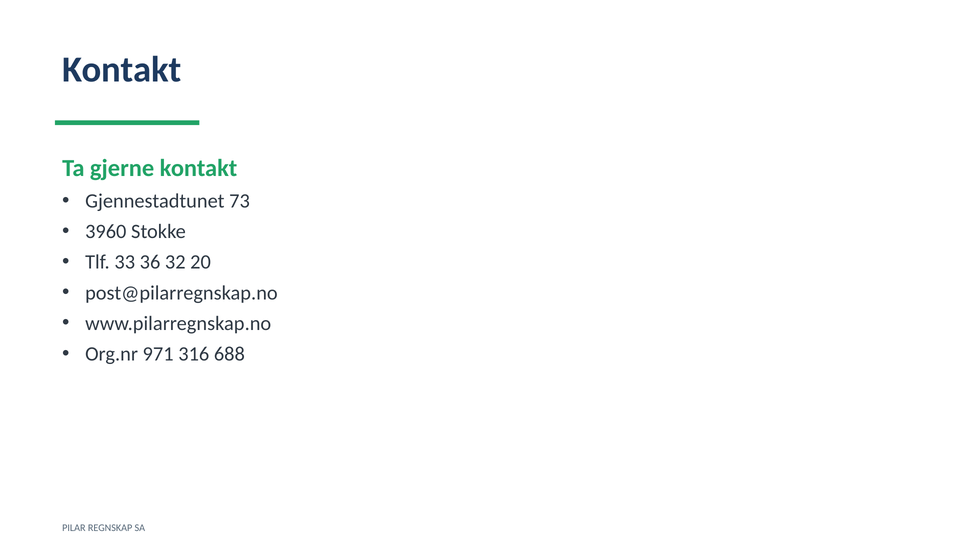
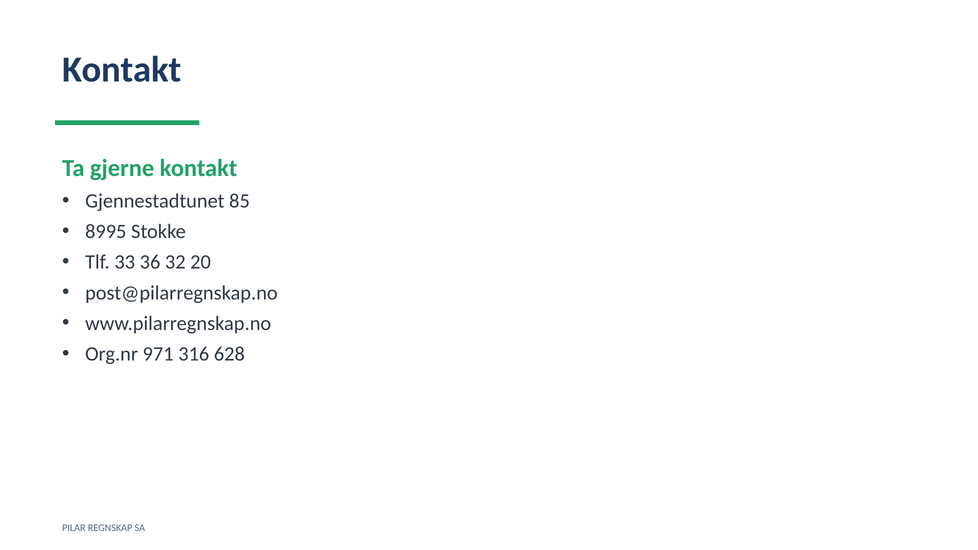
73: 73 -> 85
3960: 3960 -> 8995
688: 688 -> 628
